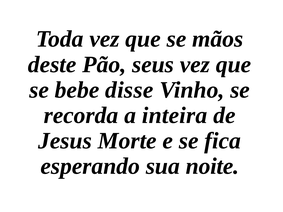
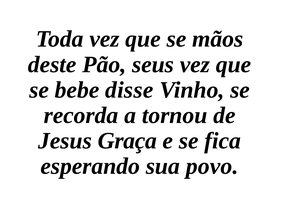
inteira: inteira -> tornou
Morte: Morte -> Graça
noite: noite -> povo
